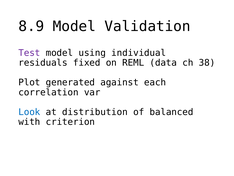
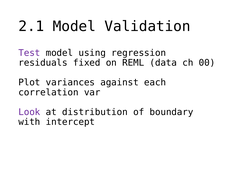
8.9: 8.9 -> 2.1
individual: individual -> regression
38: 38 -> 00
generated: generated -> variances
Look colour: blue -> purple
balanced: balanced -> boundary
criterion: criterion -> intercept
